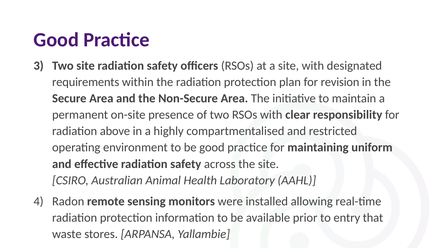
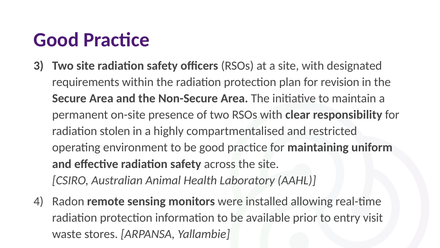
above: above -> stolen
that: that -> visit
